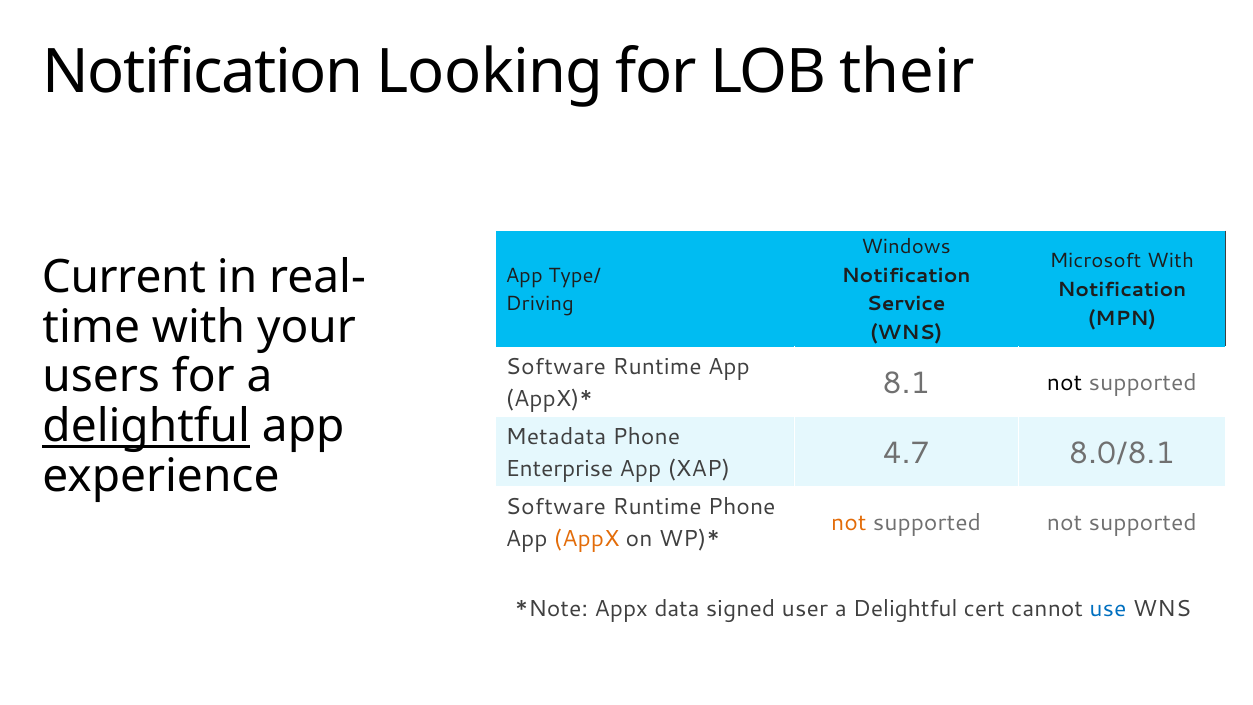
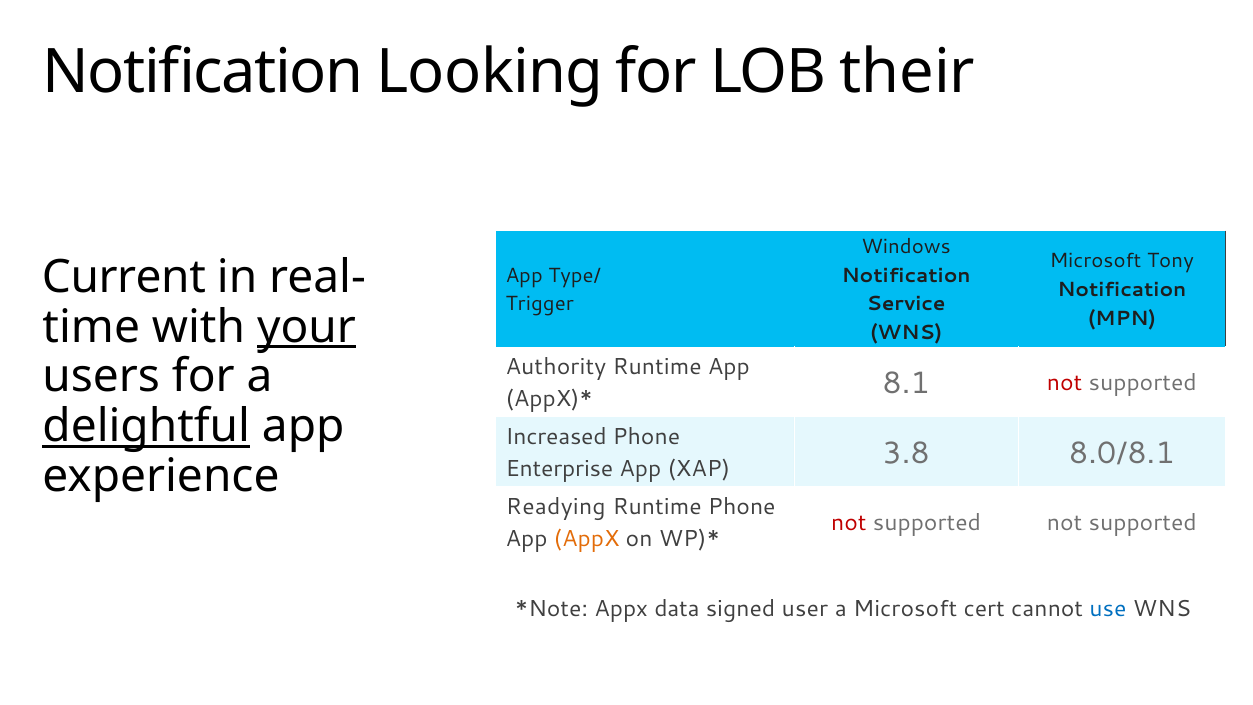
Microsoft With: With -> Tony
Driving: Driving -> Trigger
your underline: none -> present
Software at (556, 366): Software -> Authority
not at (1065, 383) colour: black -> red
Metadata: Metadata -> Increased
4.7: 4.7 -> 3.8
Software at (556, 507): Software -> Readying
not at (849, 523) colour: orange -> red
Delightful at (905, 609): Delightful -> Microsoft
